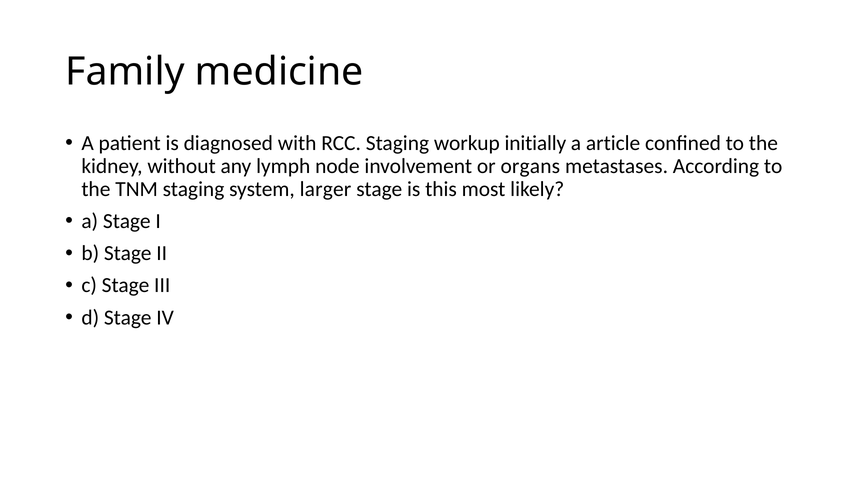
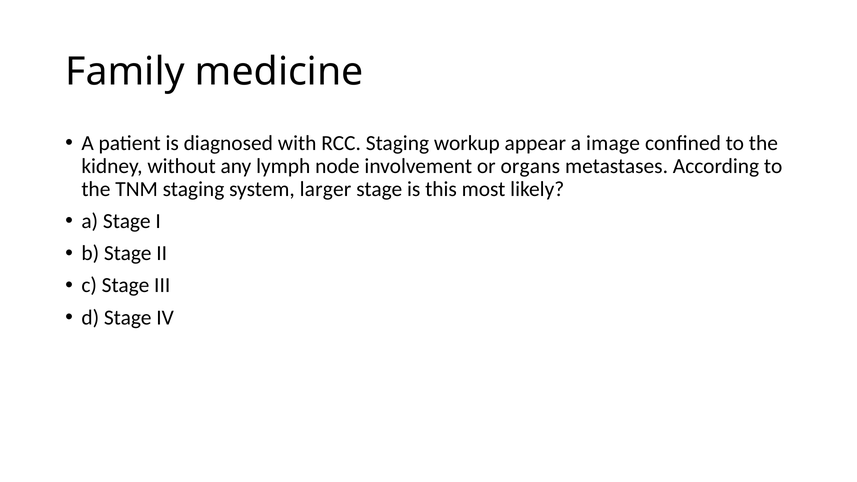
initially: initially -> appear
article: article -> image
